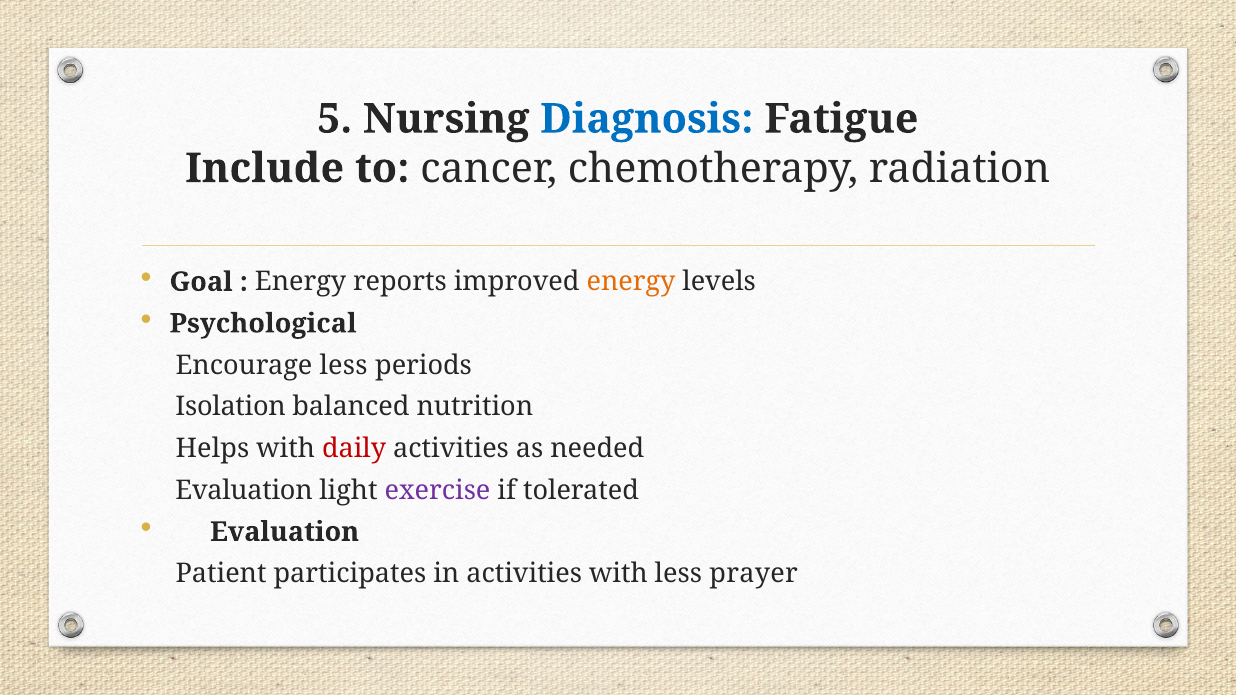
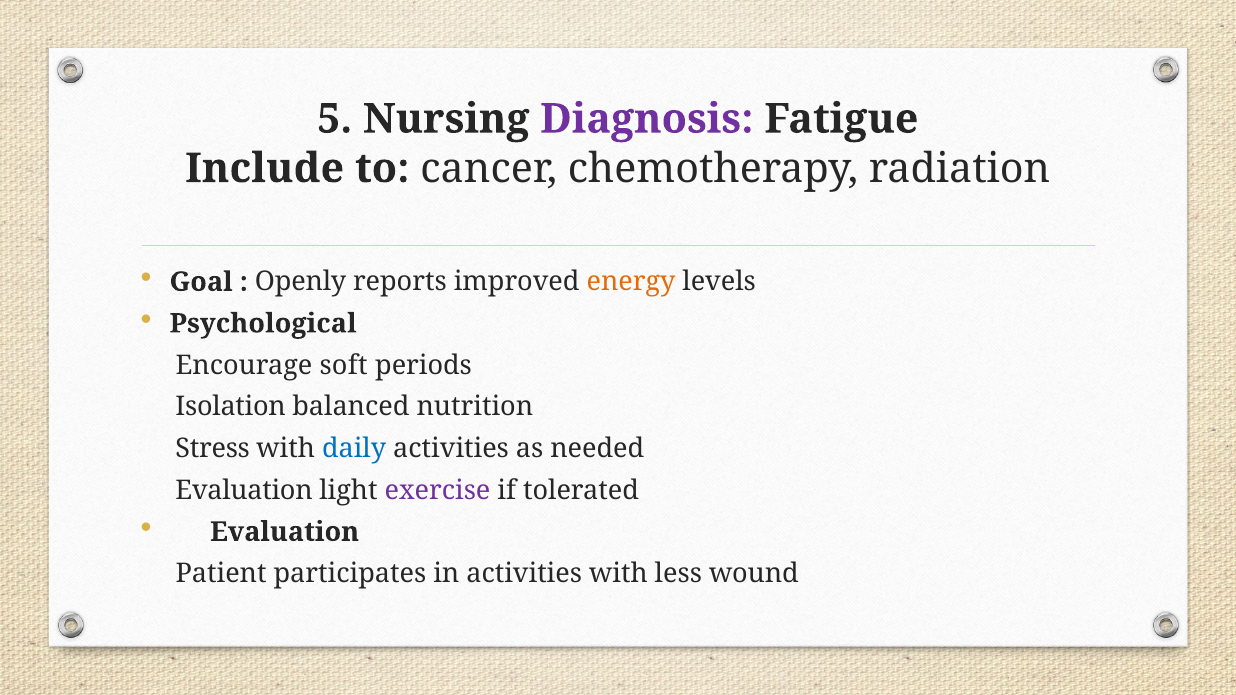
Diagnosis colour: blue -> purple
Energy at (301, 282): Energy -> Openly
Encourage less: less -> soft
Helps: Helps -> Stress
daily colour: red -> blue
prayer: prayer -> wound
